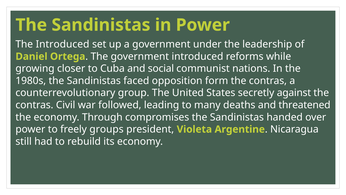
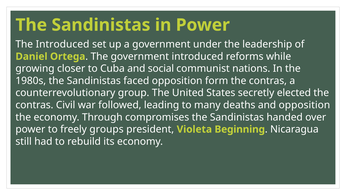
against: against -> elected
and threatened: threatened -> opposition
Argentine: Argentine -> Beginning
